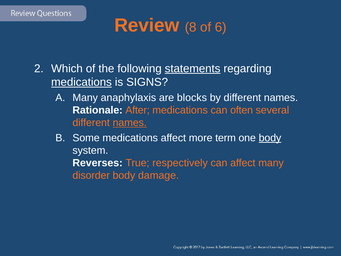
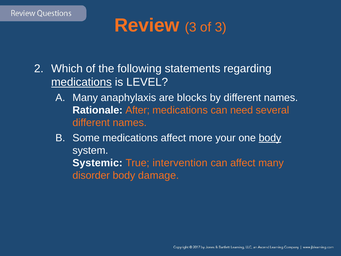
Review 8: 8 -> 3
of 6: 6 -> 3
statements underline: present -> none
SIGNS: SIGNS -> LEVEL
often: often -> need
names at (130, 123) underline: present -> none
term: term -> your
Reverses: Reverses -> Systemic
respectively: respectively -> intervention
